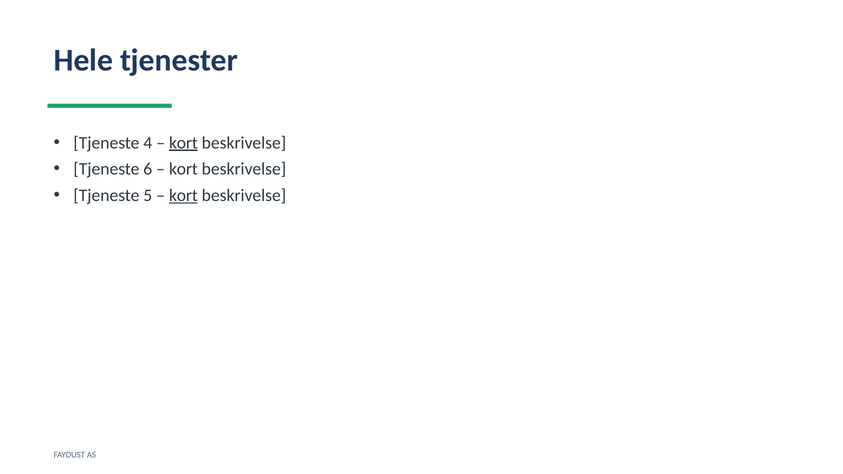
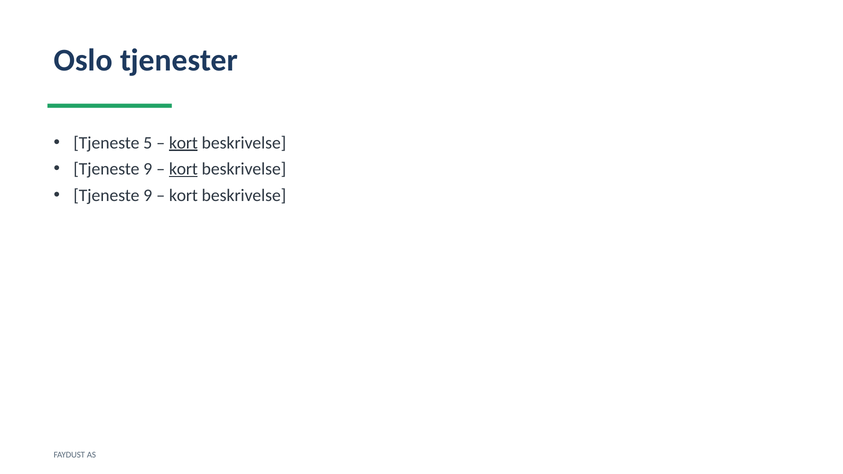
Hele: Hele -> Oslo
4: 4 -> 5
6 at (148, 169): 6 -> 9
kort at (183, 169) underline: none -> present
5 at (148, 195): 5 -> 9
kort at (183, 195) underline: present -> none
